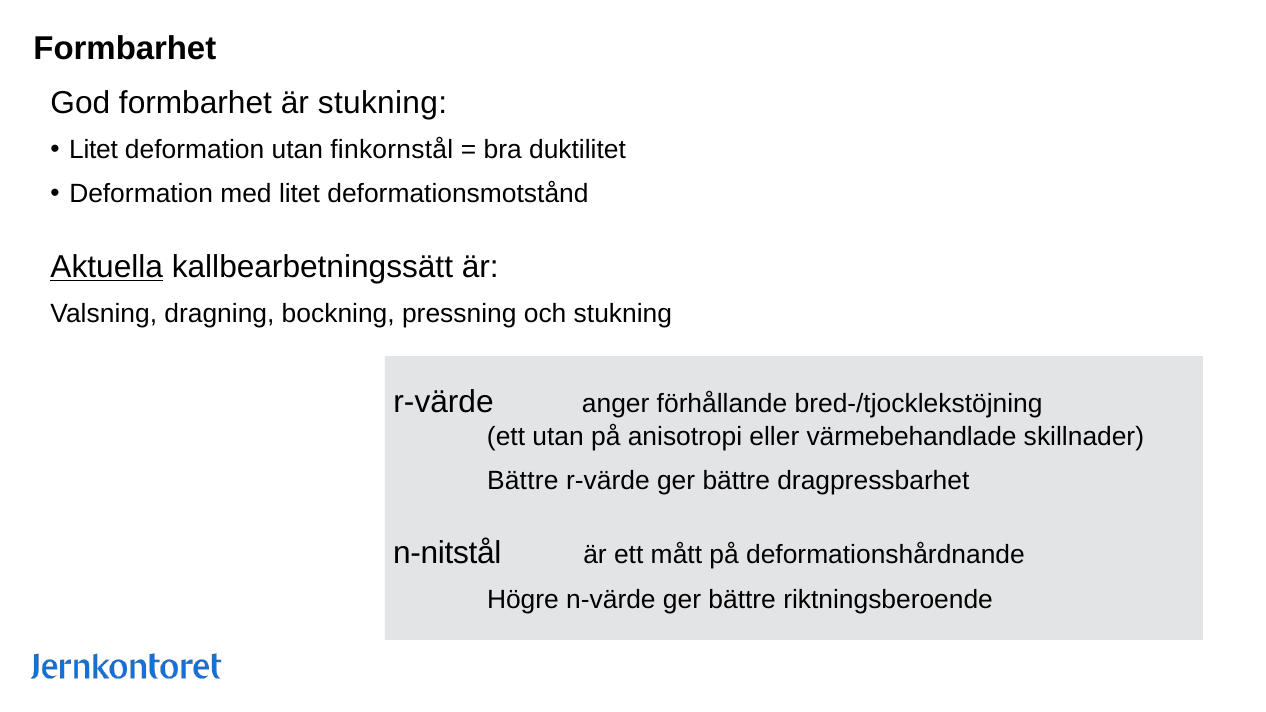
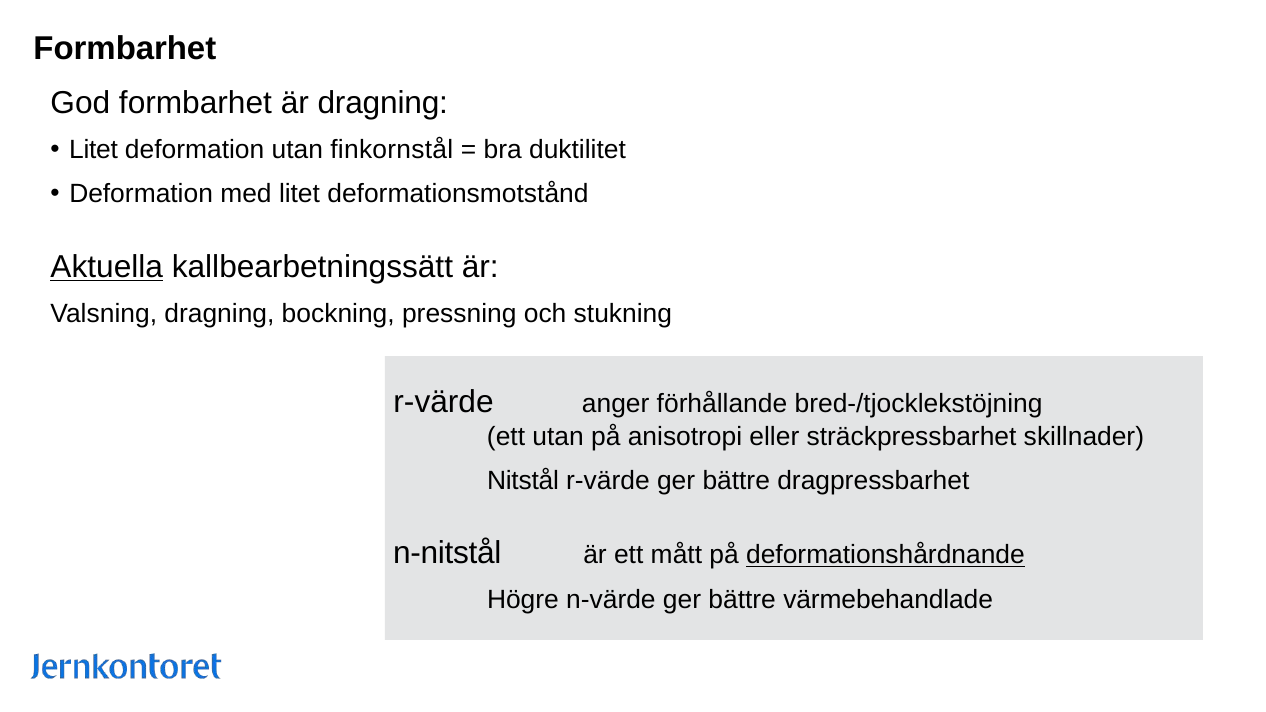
är stukning: stukning -> dragning
värmebehandlade: värmebehandlade -> sträckpressbarhet
Bättre at (523, 481): Bättre -> Nitstål
deformationshårdnande underline: none -> present
riktningsberoende: riktningsberoende -> värmebehandlade
